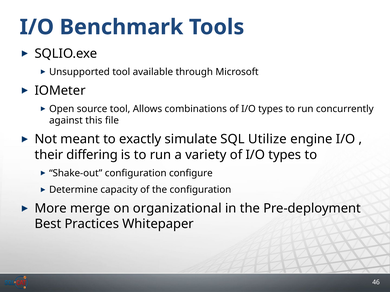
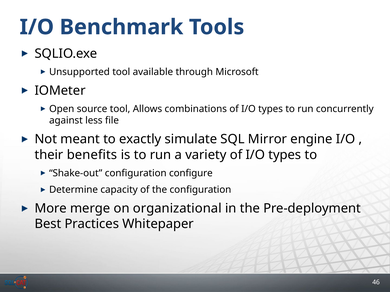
this: this -> less
Utilize: Utilize -> Mirror
differing: differing -> benefits
